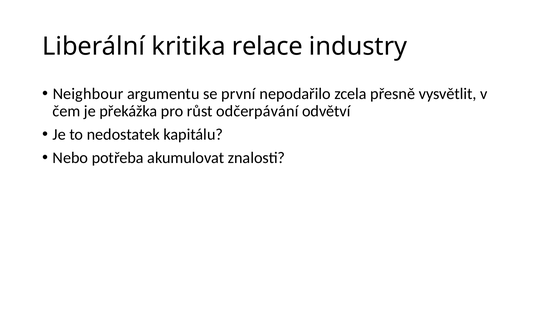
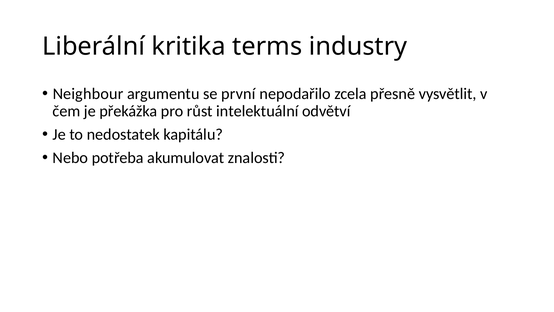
relace: relace -> terms
odčerpávání: odčerpávání -> intelektuální
